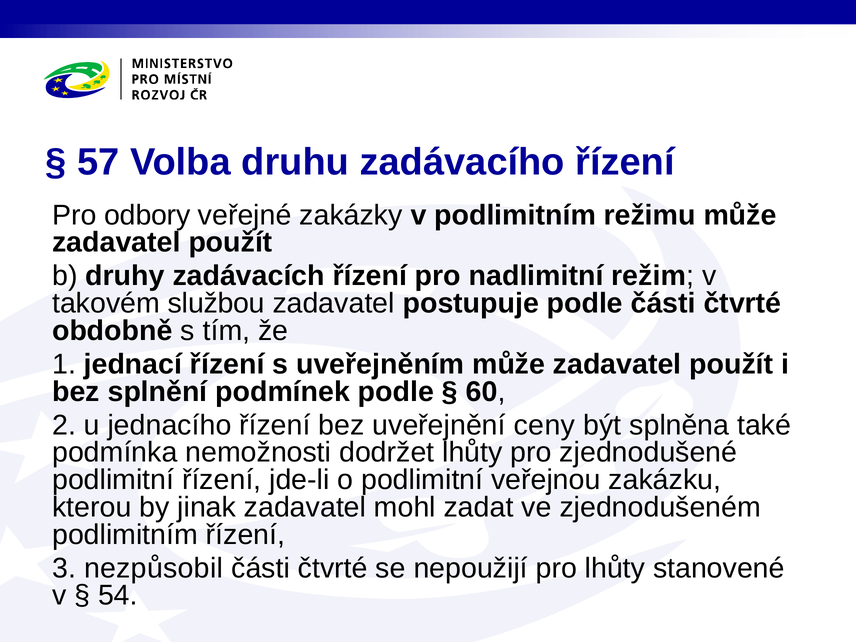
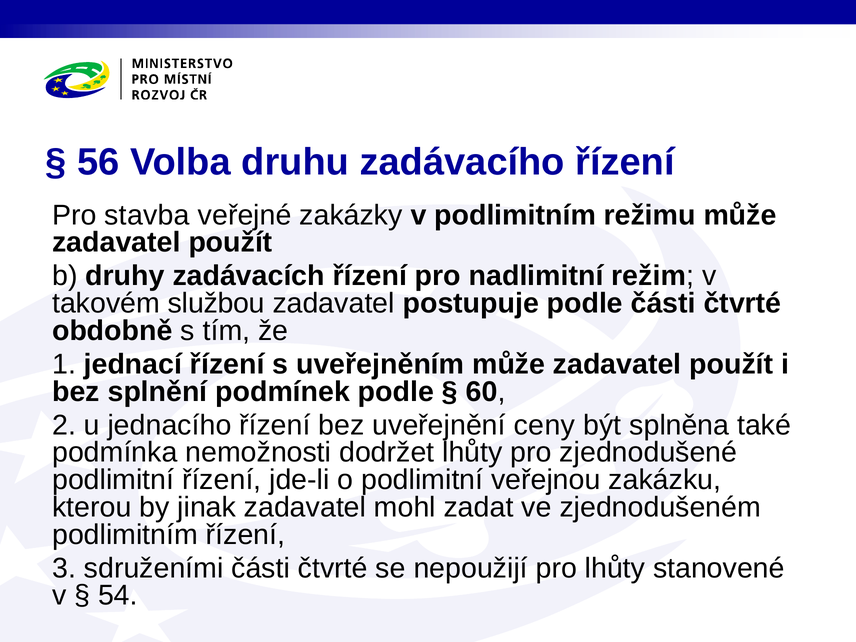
57: 57 -> 56
odbory: odbory -> stavba
nezpůsobil: nezpůsobil -> sdruženími
